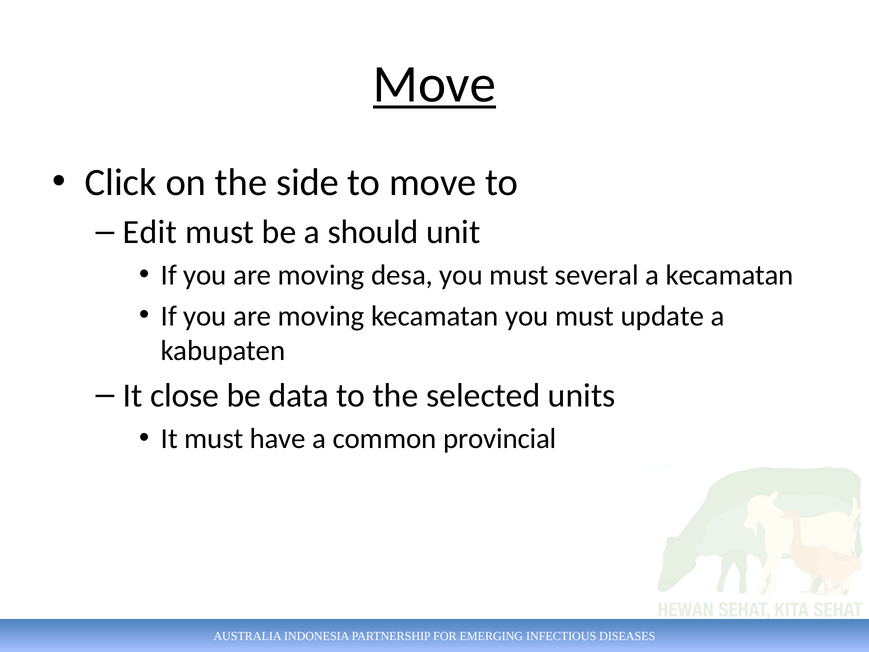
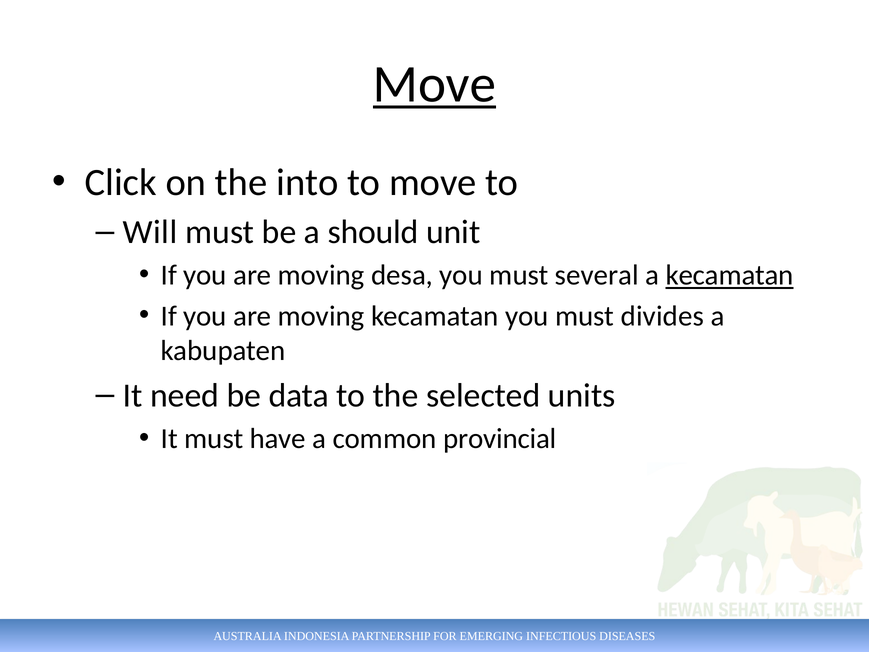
side: side -> into
Edit: Edit -> Will
kecamatan at (730, 275) underline: none -> present
update: update -> divides
close: close -> need
